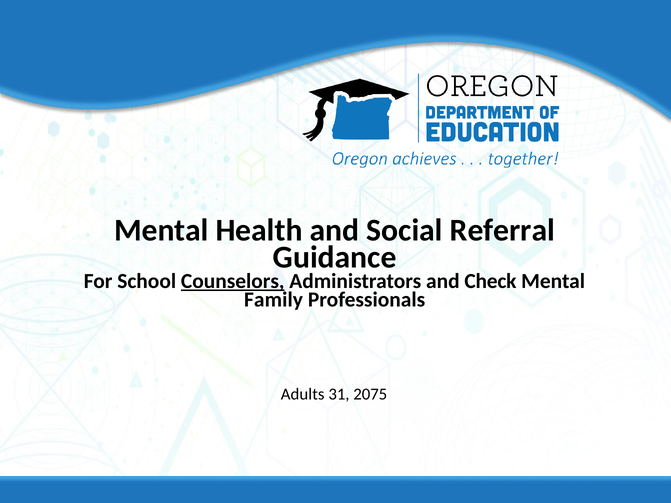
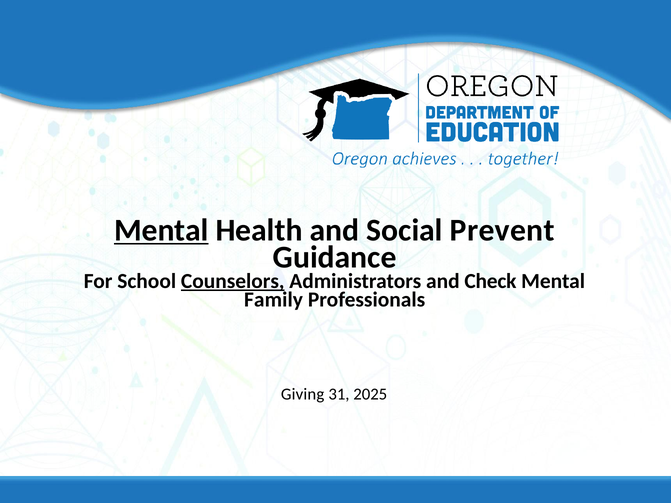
Mental at (161, 230) underline: none -> present
Referral: Referral -> Prevent
Adults: Adults -> Giving
2075: 2075 -> 2025
